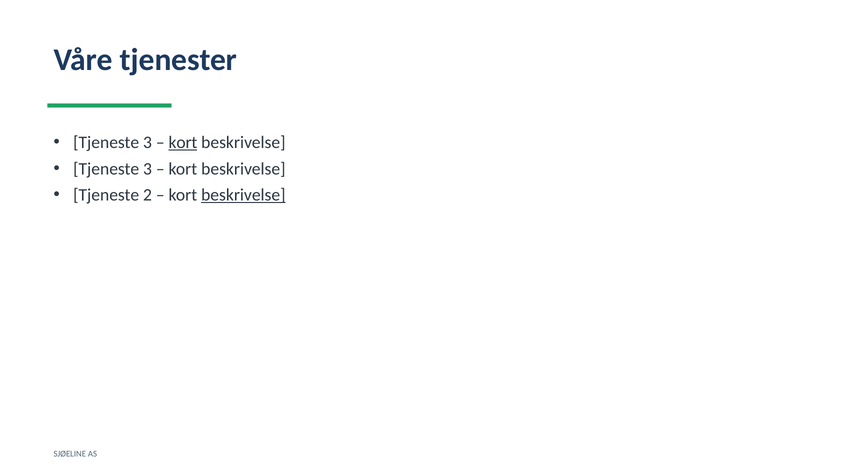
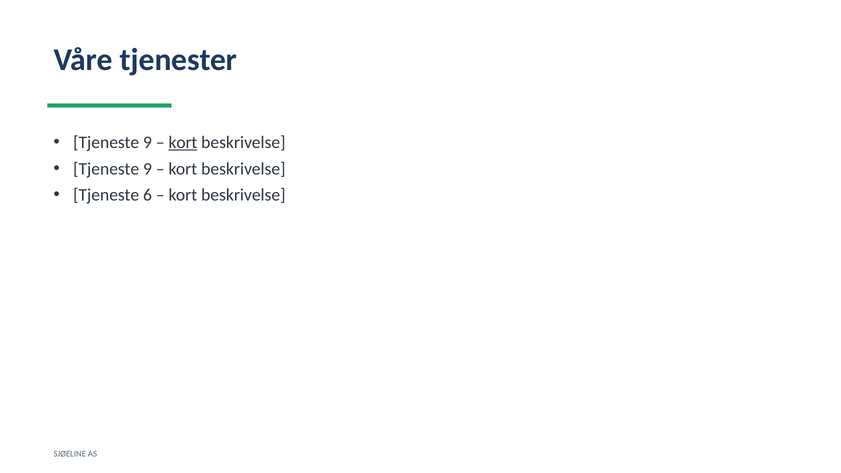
3 at (147, 142): 3 -> 9
3 at (147, 169): 3 -> 9
2: 2 -> 6
beskrivelse at (243, 195) underline: present -> none
